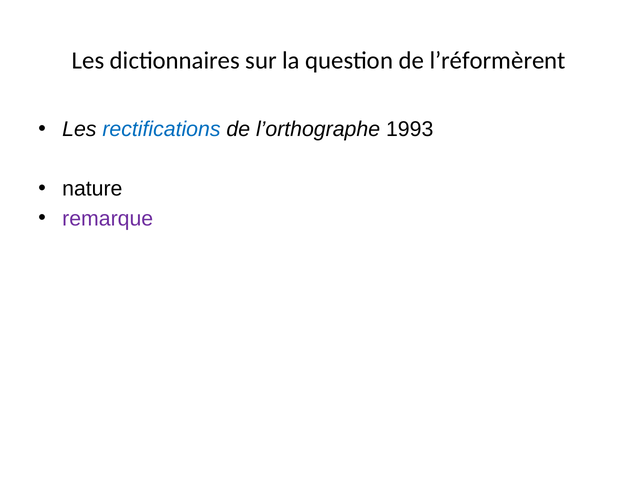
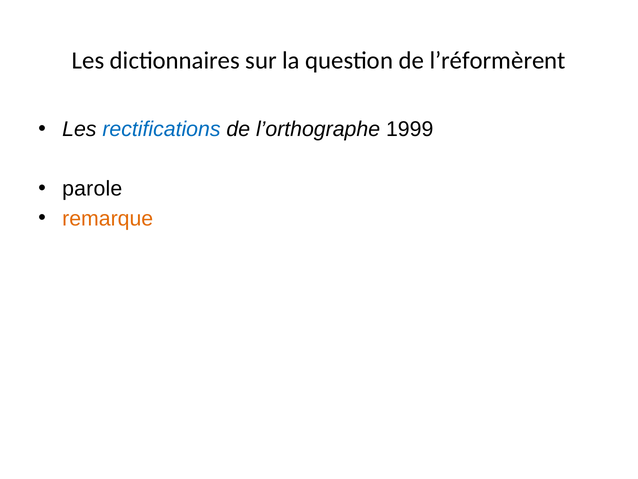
1993: 1993 -> 1999
nature: nature -> parole
remarque colour: purple -> orange
